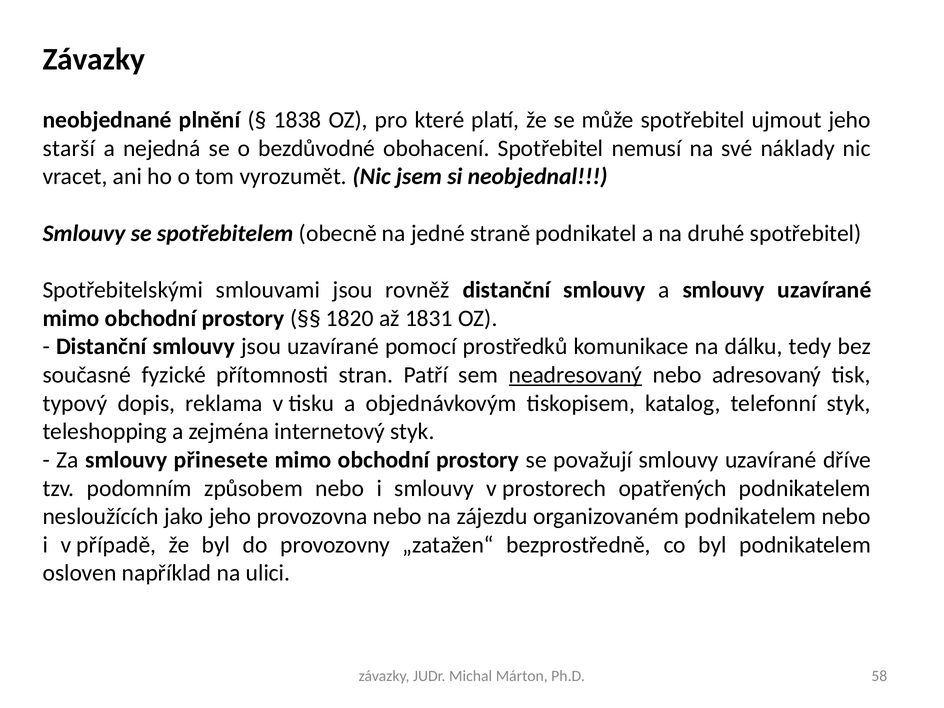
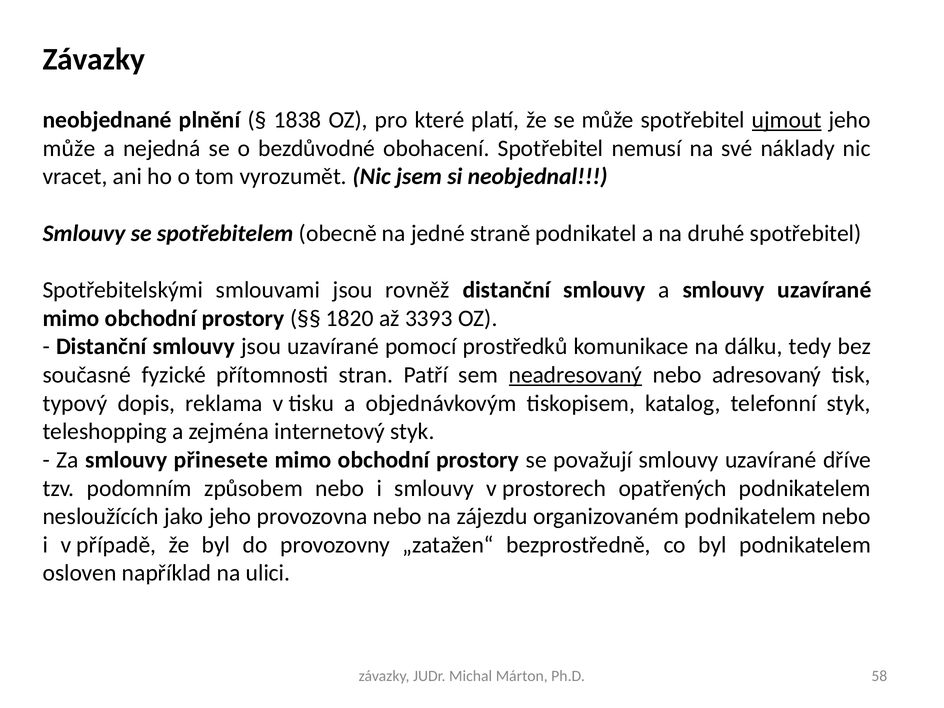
ujmout underline: none -> present
starší at (69, 148): starší -> může
1831: 1831 -> 3393
